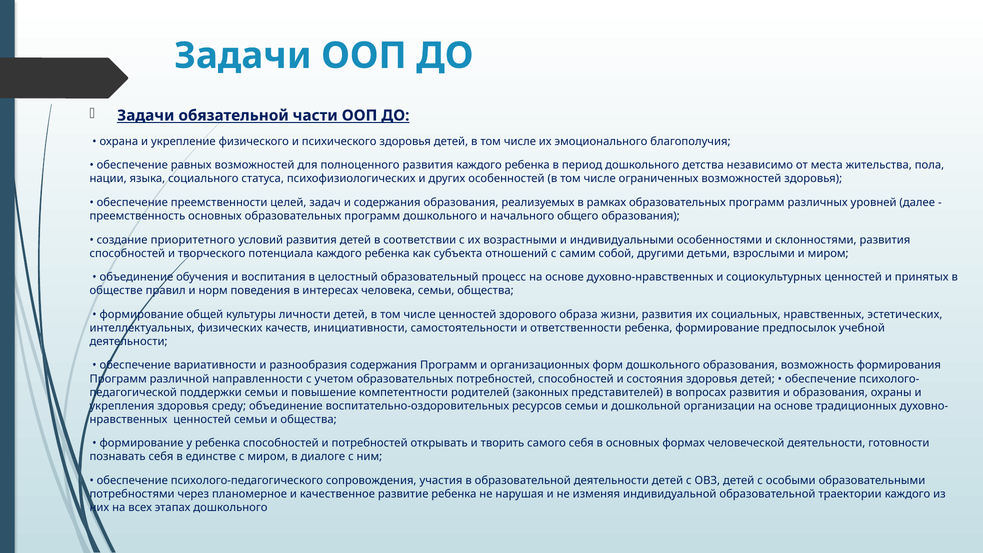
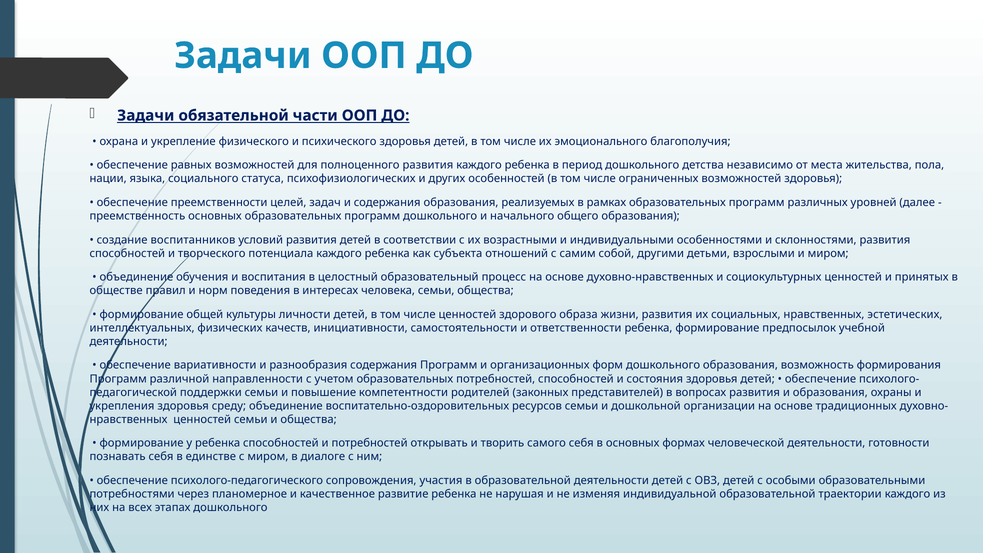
приоритетного: приоритетного -> воспитанников
